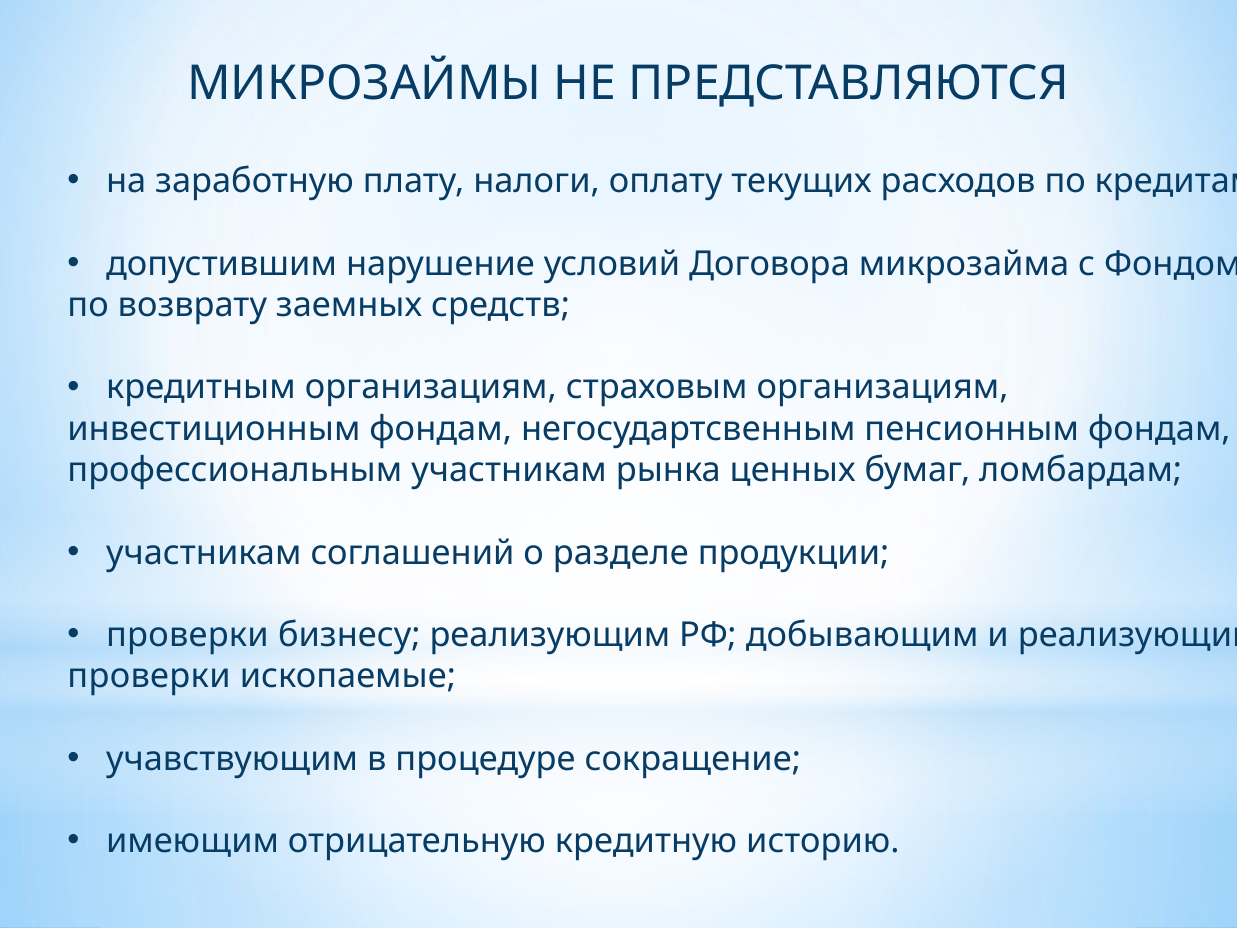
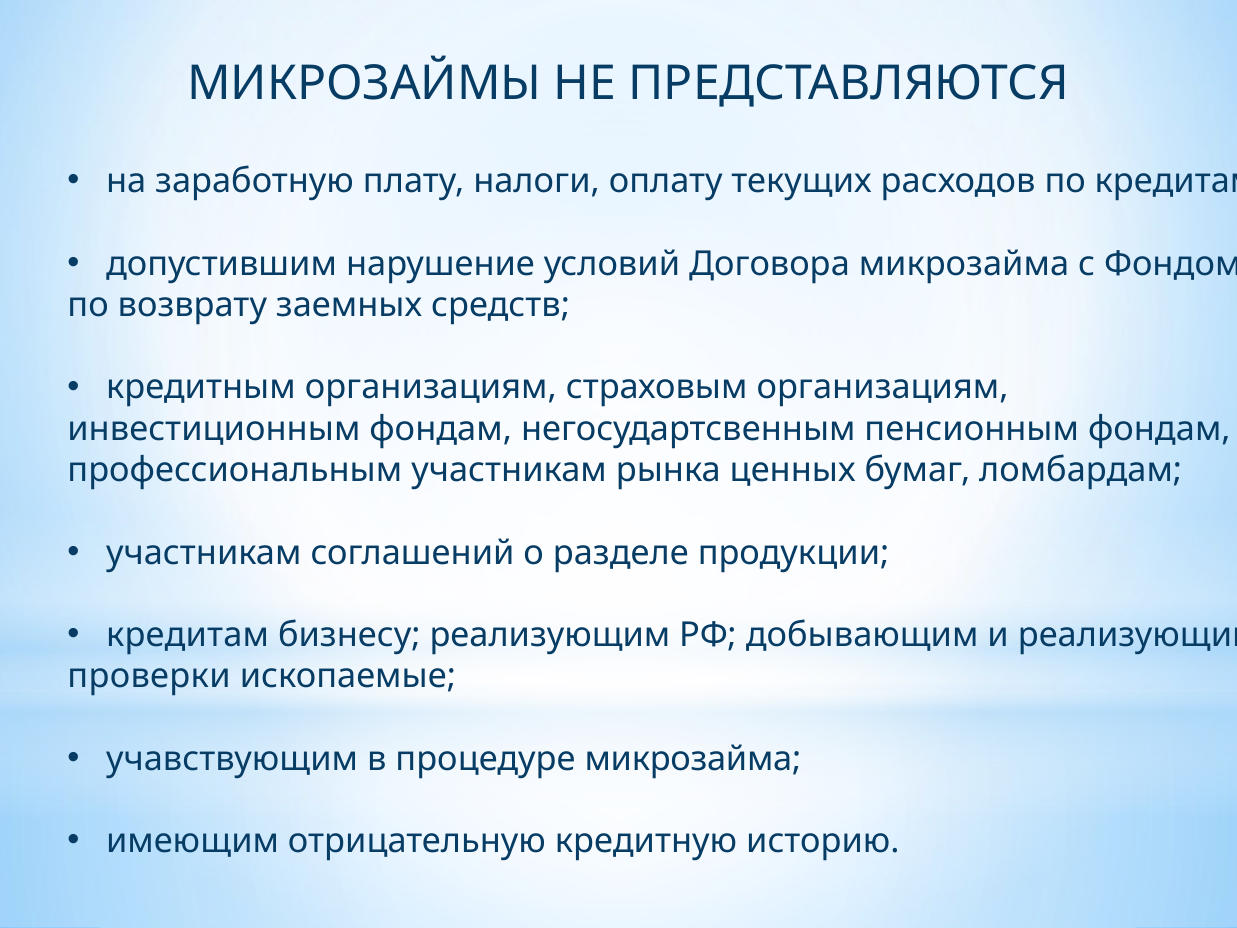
проверки at (187, 635): проверки -> кредитам
процедуре сокращение: сокращение -> микрозайма
